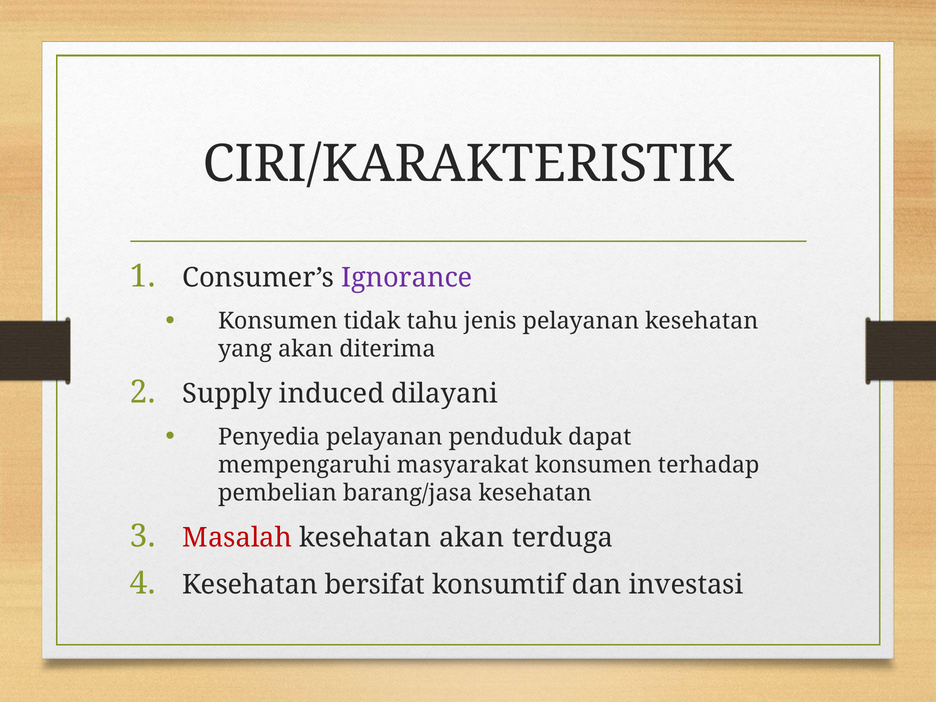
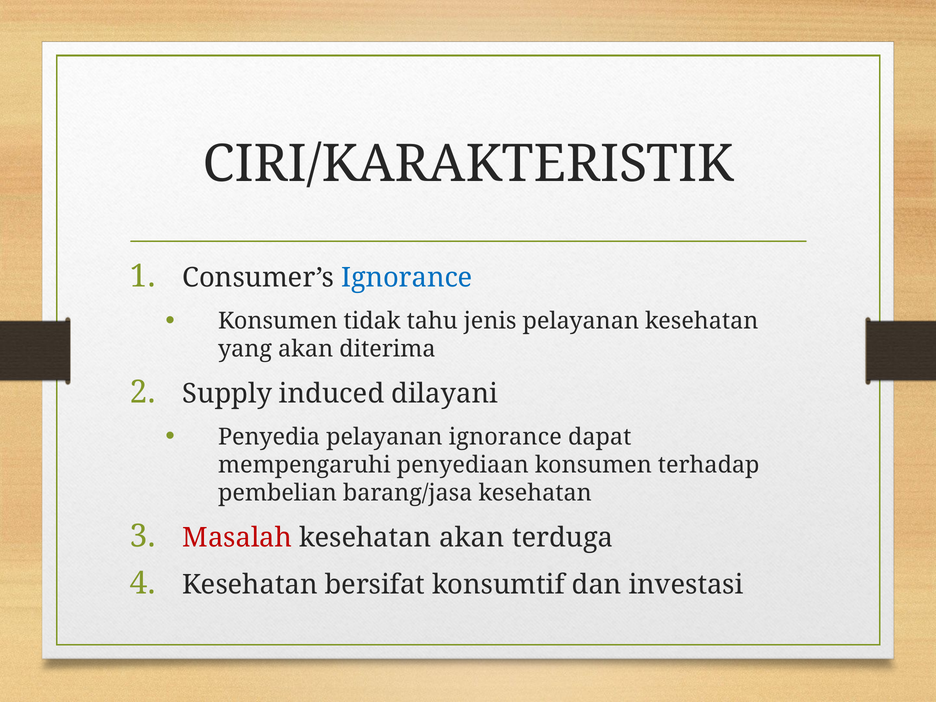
Ignorance at (407, 278) colour: purple -> blue
pelayanan penduduk: penduduk -> ignorance
masyarakat: masyarakat -> penyediaan
